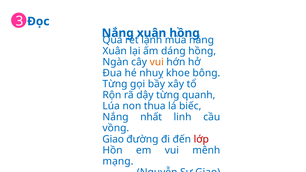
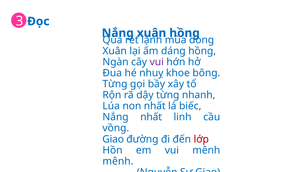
nắng at (202, 40): nắng -> dòng
vui at (157, 62) colour: orange -> purple
quanh: quanh -> nhanh
non thua: thua -> nhất
mạng at (118, 161): mạng -> mênh
